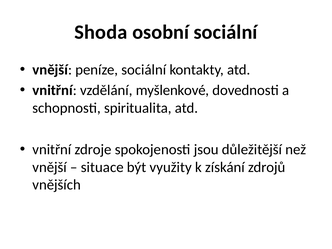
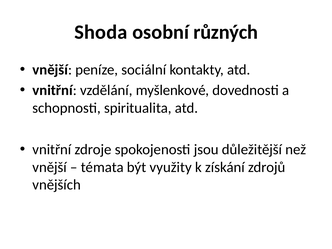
osobní sociální: sociální -> různých
situace: situace -> témata
